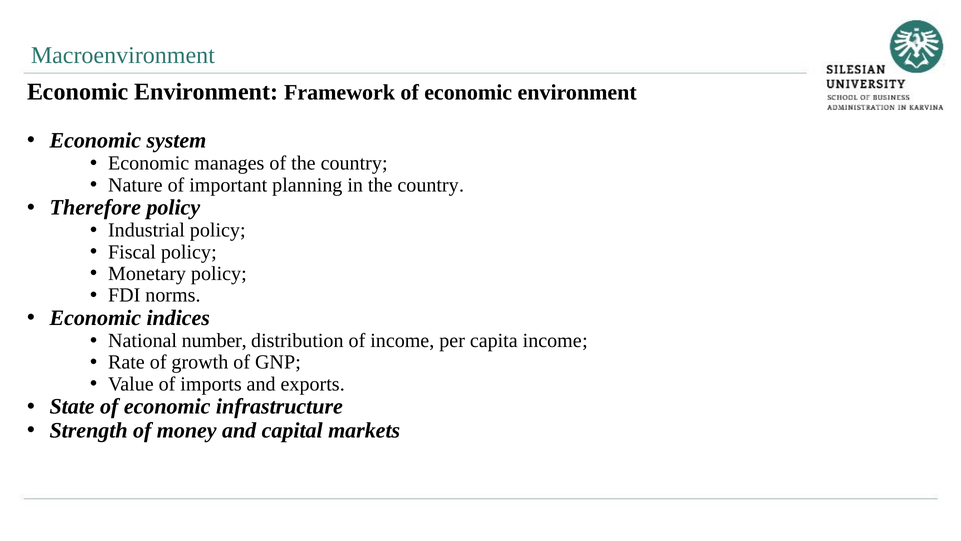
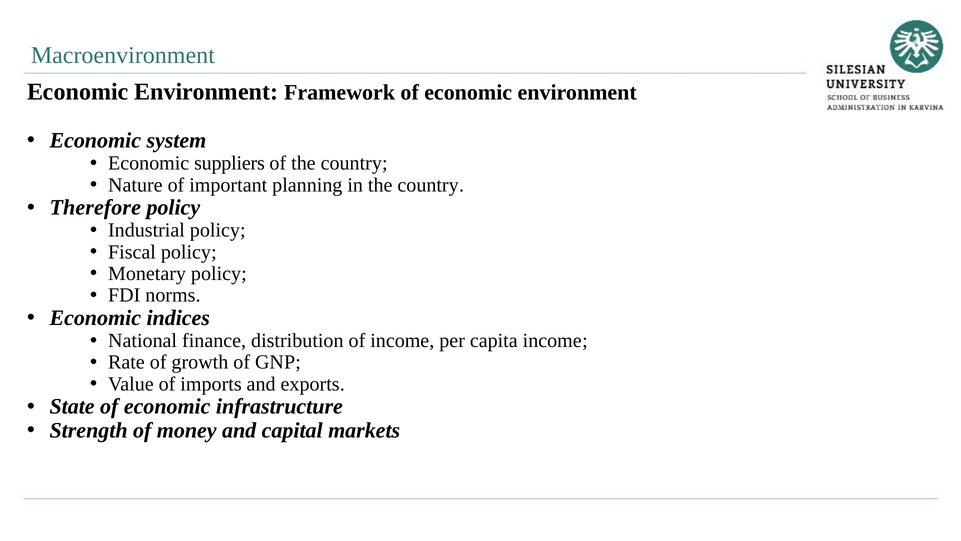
manages: manages -> suppliers
number: number -> finance
